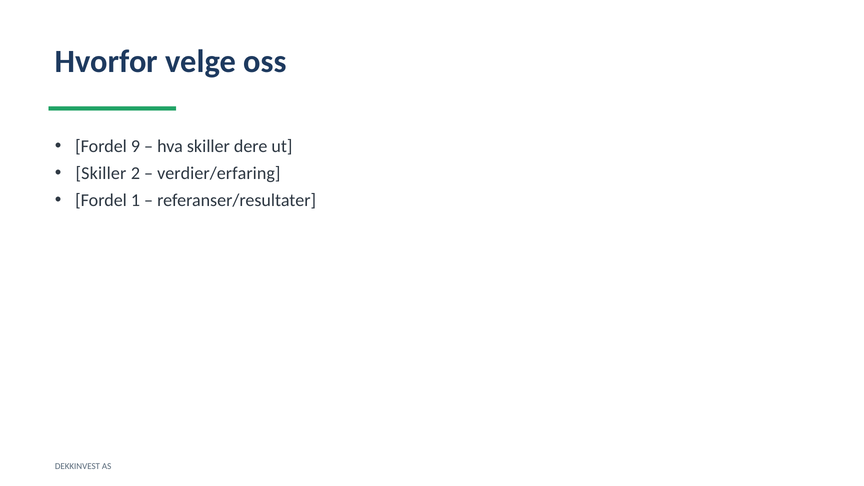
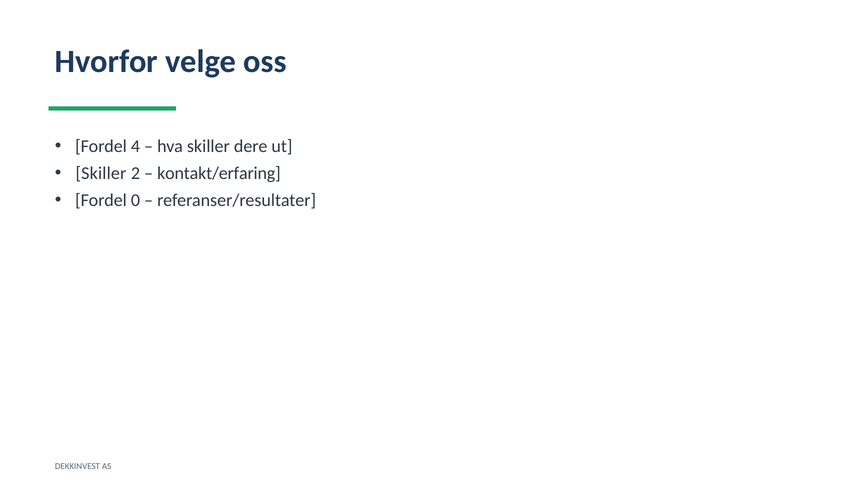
9: 9 -> 4
verdier/erfaring: verdier/erfaring -> kontakt/erfaring
1: 1 -> 0
